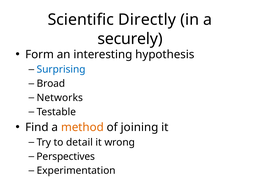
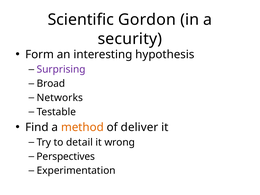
Directly: Directly -> Gordon
securely: securely -> security
Surprising colour: blue -> purple
joining: joining -> deliver
